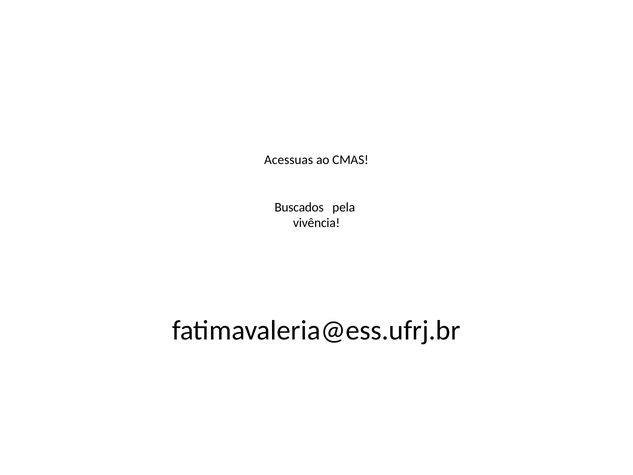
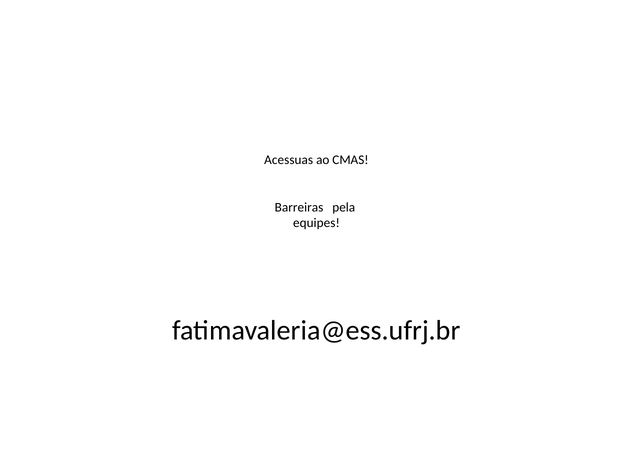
Buscados: Buscados -> Barreiras
vivência: vivência -> equipes
